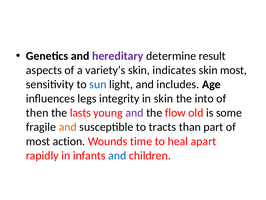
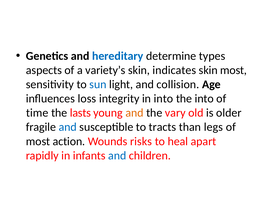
hereditary colour: purple -> blue
result: result -> types
includes: includes -> collision
legs: legs -> loss
in skin: skin -> into
then: then -> time
and at (135, 113) colour: purple -> orange
flow: flow -> vary
some: some -> older
and at (68, 127) colour: orange -> blue
part: part -> legs
time: time -> risks
